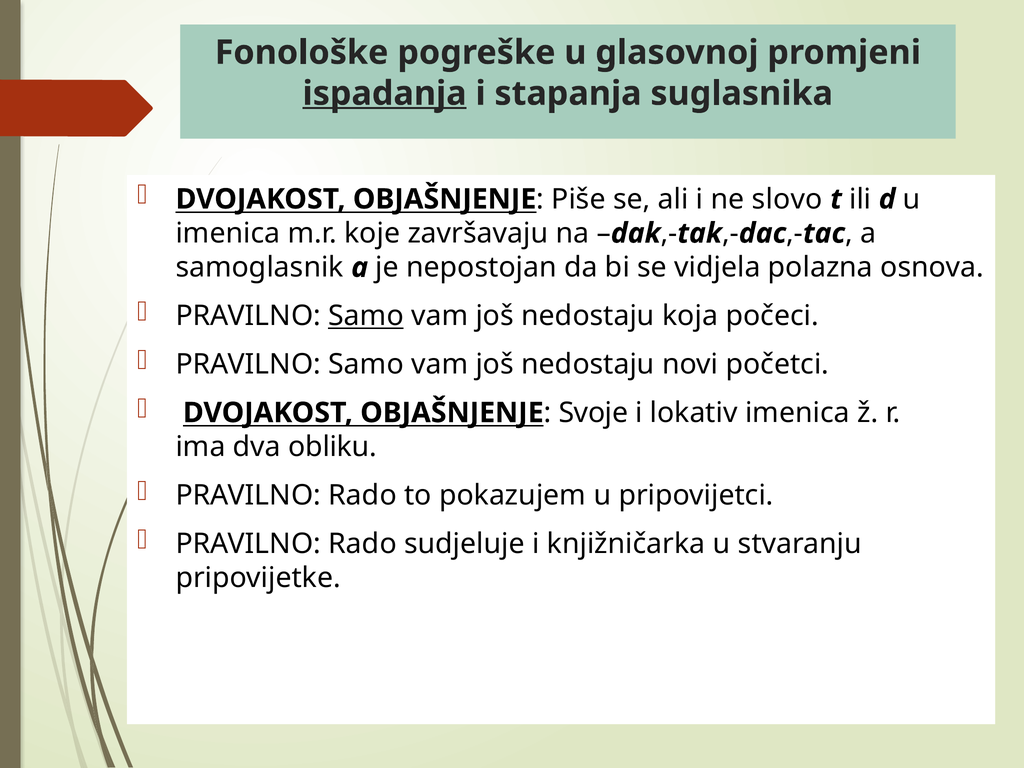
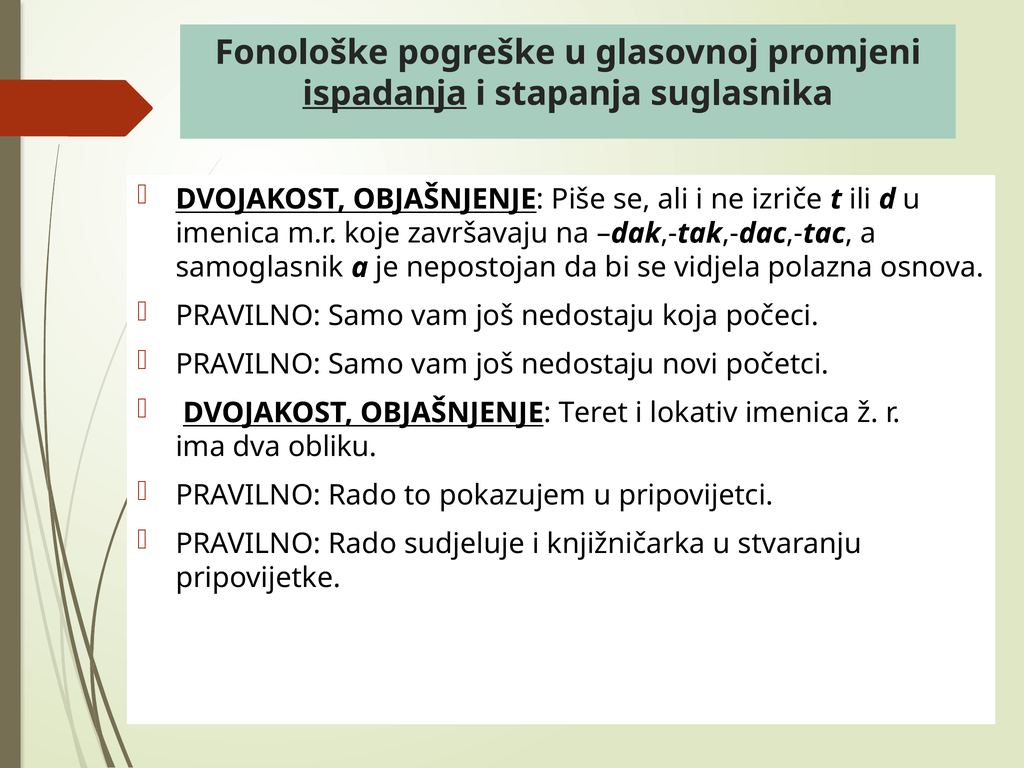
slovo: slovo -> izriče
Samo at (366, 316) underline: present -> none
Svoje: Svoje -> Teret
